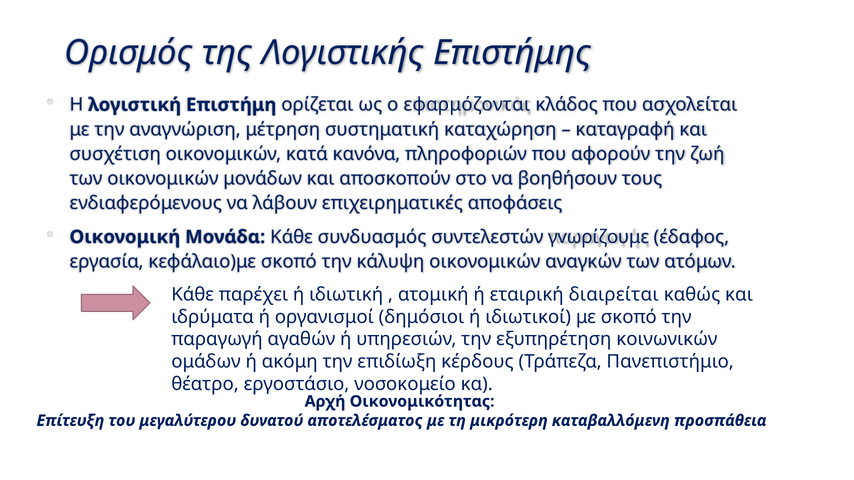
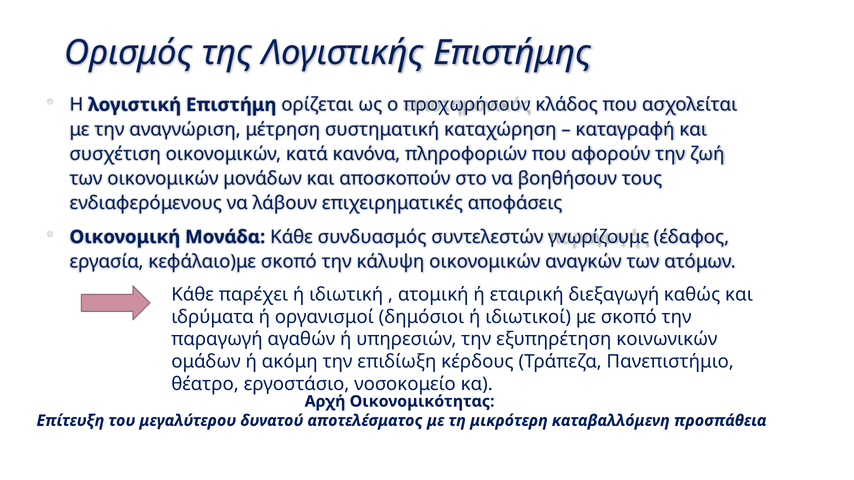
εφαρμόζονται: εφαρμόζονται -> προχωρήσουν
διαιρείται: διαιρείται -> διεξαγωγή
